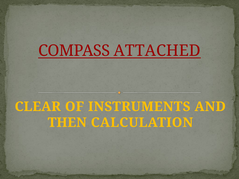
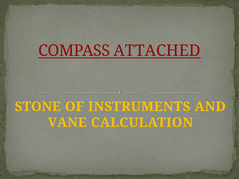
CLEAR: CLEAR -> STONE
THEN: THEN -> VANE
